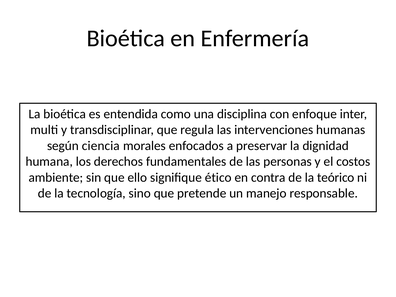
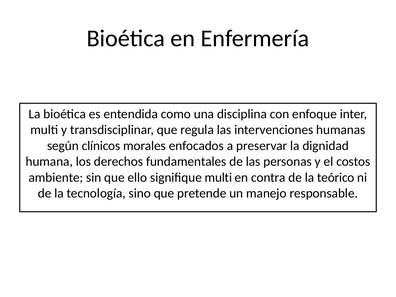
ciencia: ciencia -> clínicos
signifique ético: ético -> multi
